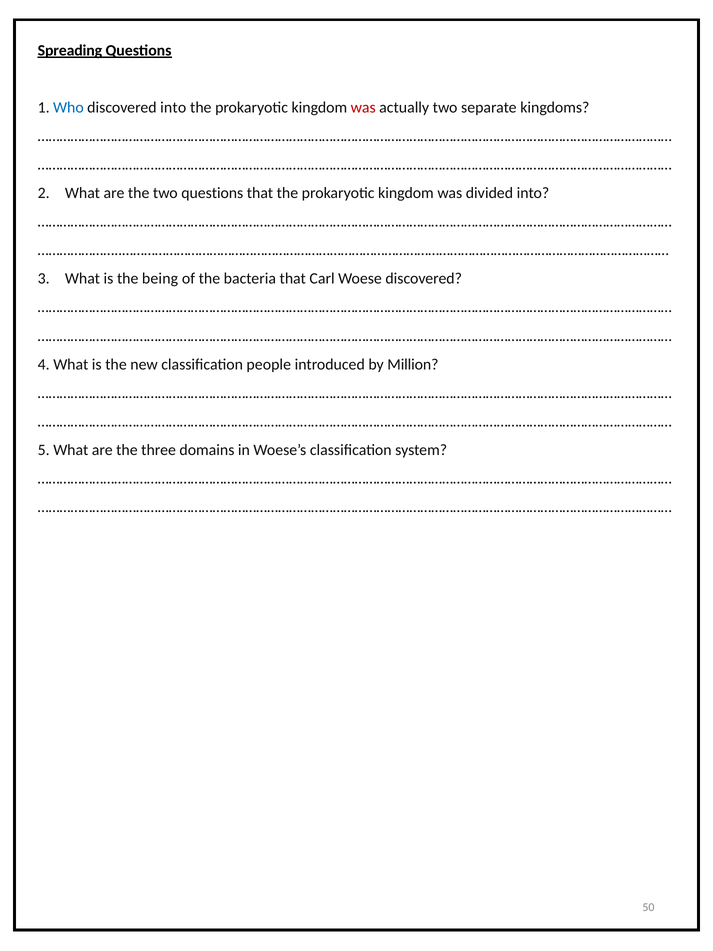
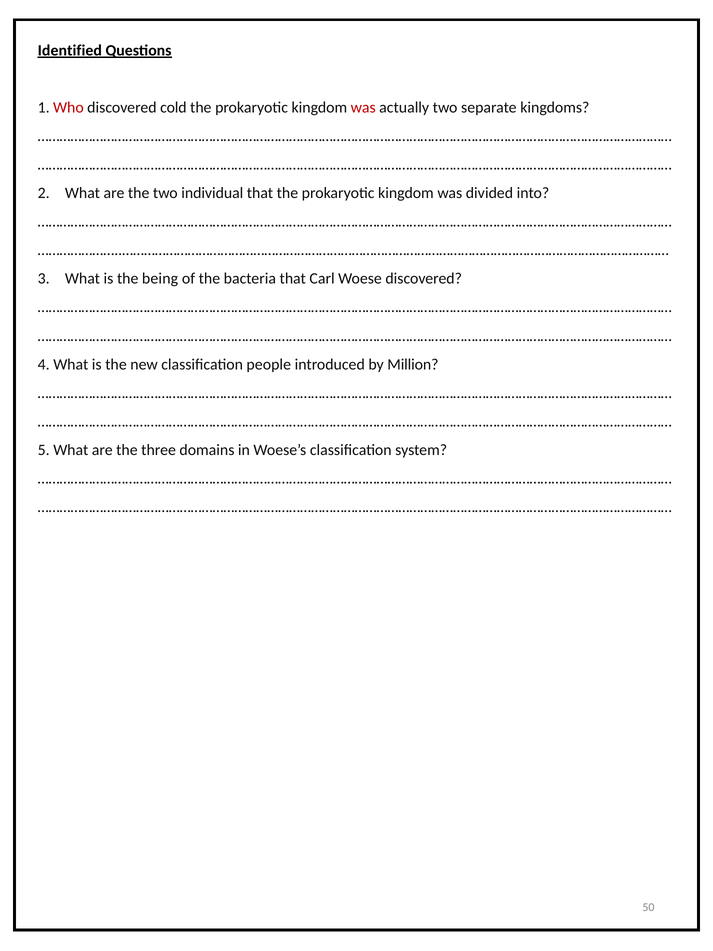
Spreading: Spreading -> Identified
Who colour: blue -> red
discovered into: into -> cold
two questions: questions -> individual
